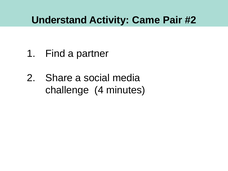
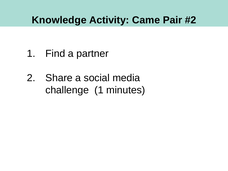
Understand: Understand -> Knowledge
challenge 4: 4 -> 1
